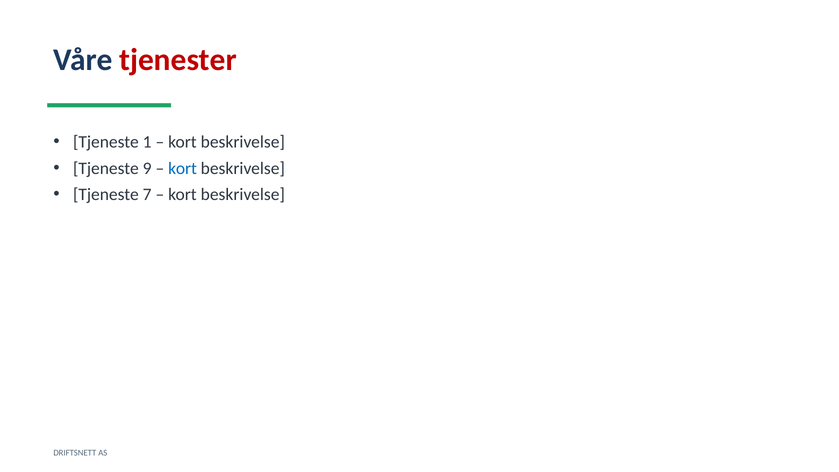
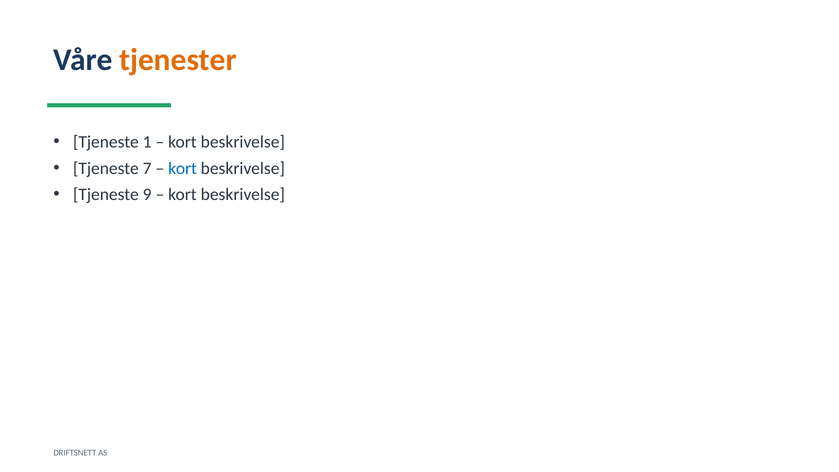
tjenester colour: red -> orange
9: 9 -> 7
7: 7 -> 9
